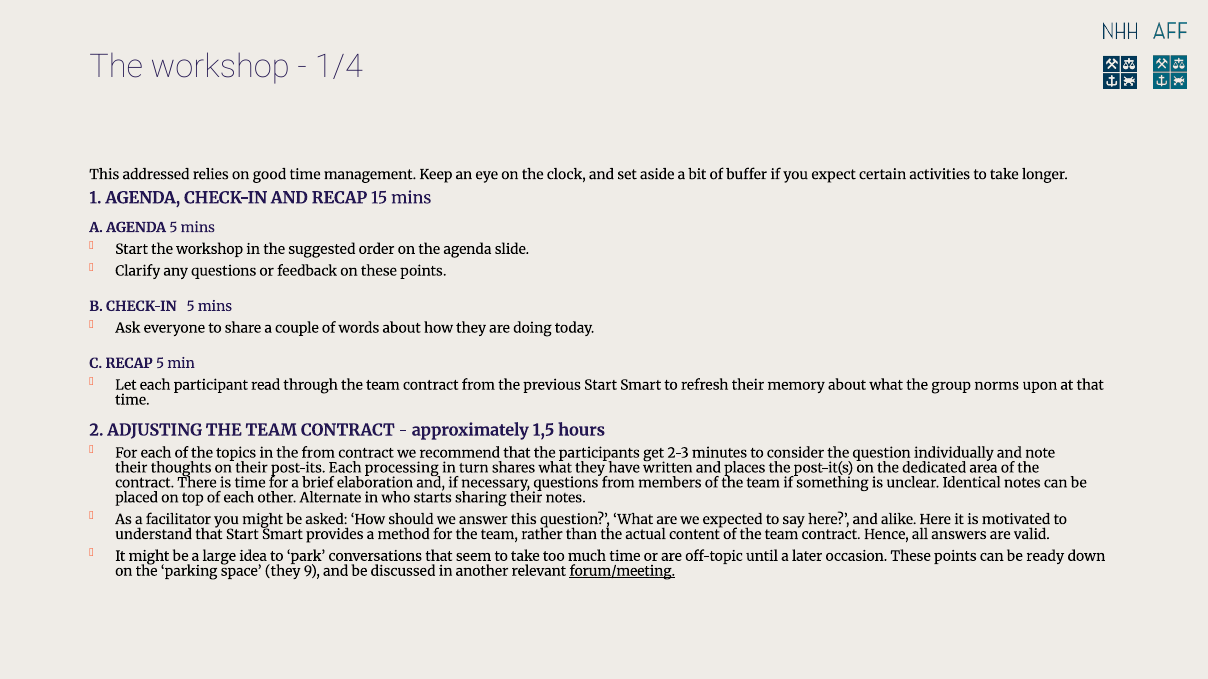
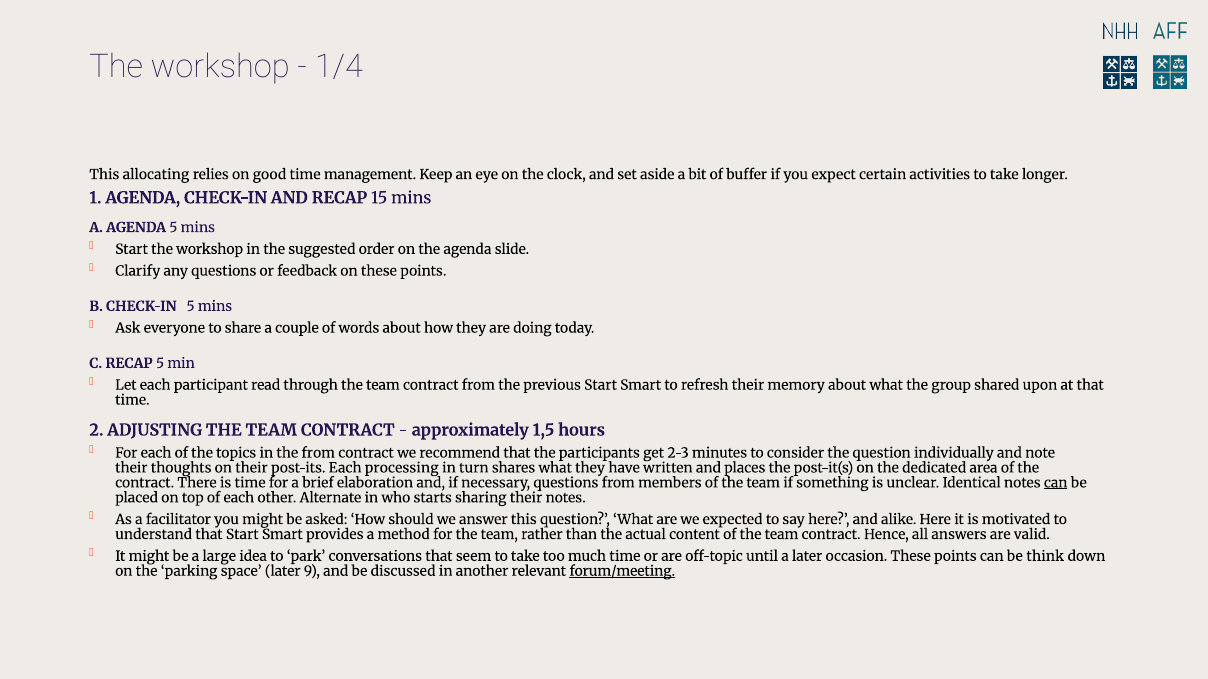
addressed: addressed -> allocating
norms: norms -> shared
can at (1056, 483) underline: none -> present
ready: ready -> think
space they: they -> later
